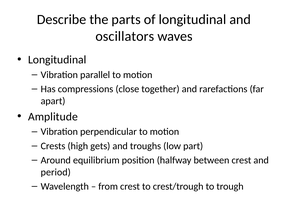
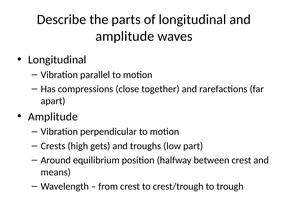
oscillators at (125, 36): oscillators -> amplitude
period: period -> means
